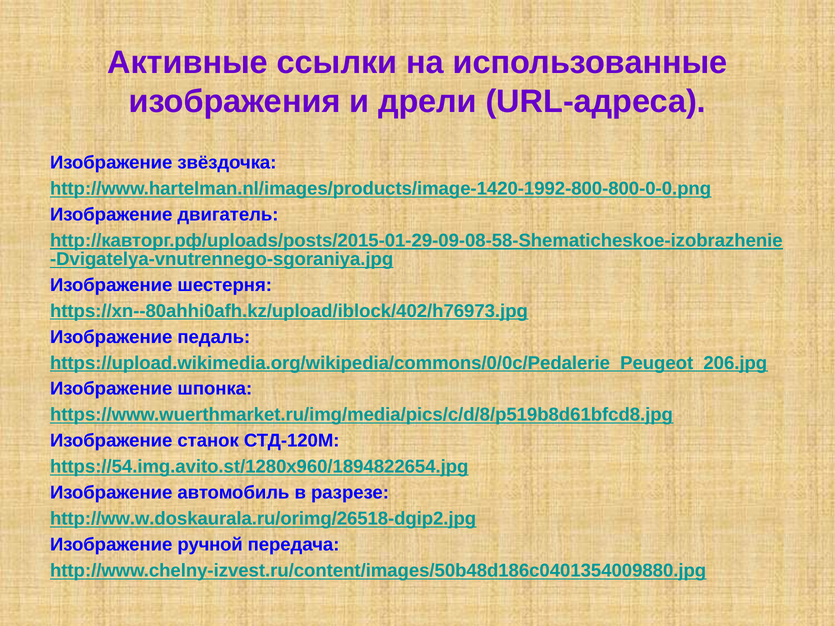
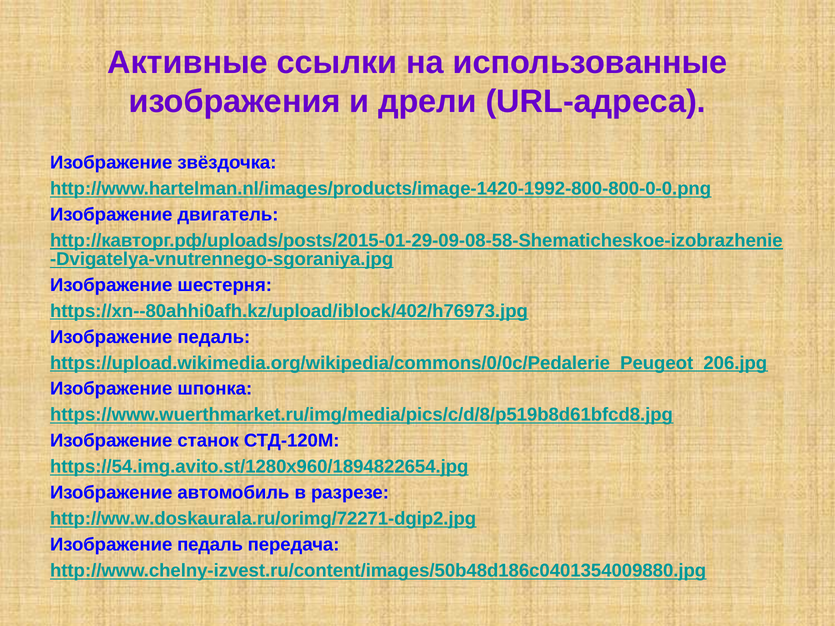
http://ww.w.doskaurala.ru/orimg/26518-dgip2.jpg: http://ww.w.doskaurala.ru/orimg/26518-dgip2.jpg -> http://ww.w.doskaurala.ru/orimg/72271-dgip2.jpg
ручной at (210, 545): ручной -> педаль
